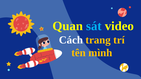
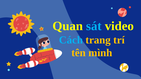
Cách colour: white -> light blue
